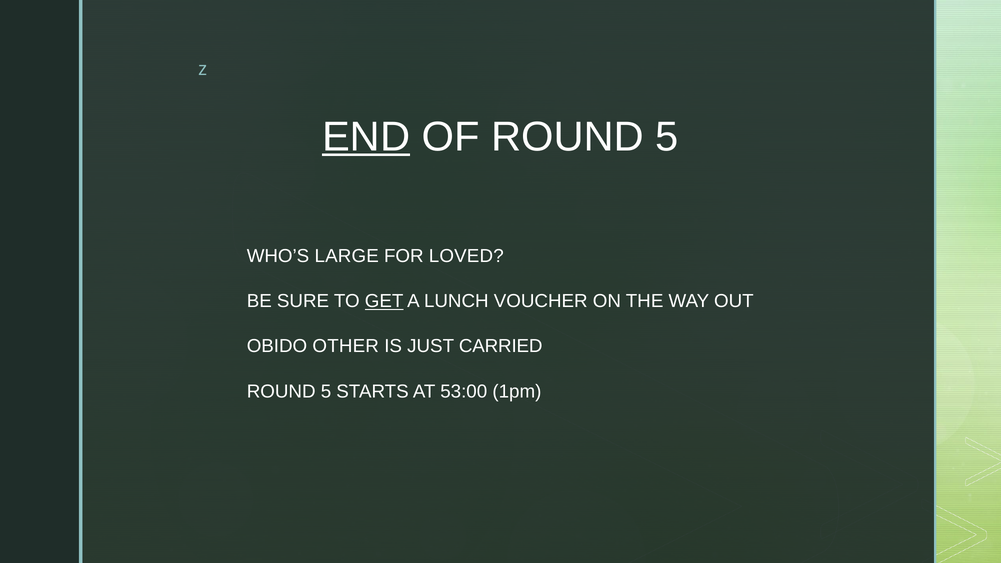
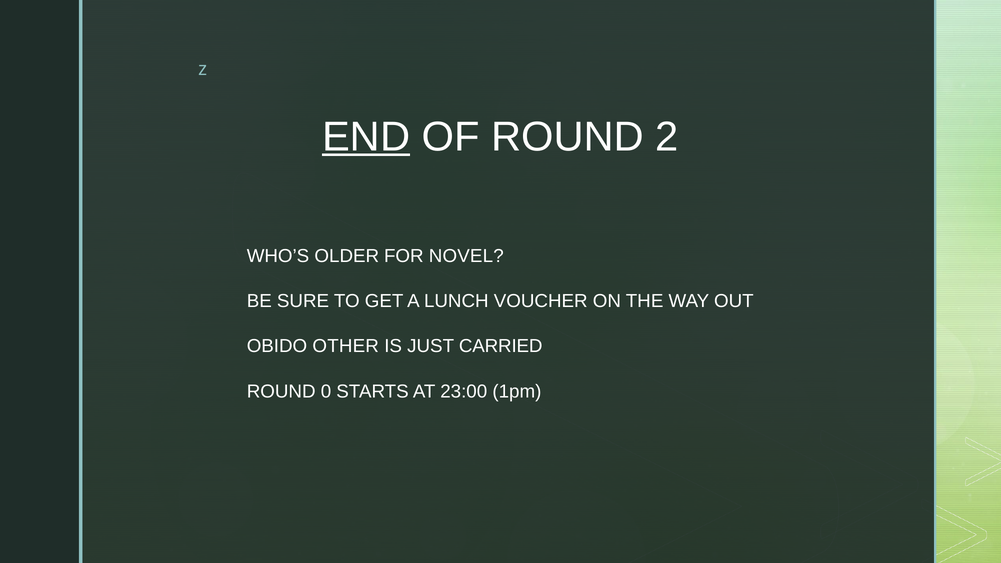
OF ROUND 5: 5 -> 2
LARGE: LARGE -> OLDER
LOVED: LOVED -> NOVEL
GET underline: present -> none
5 at (326, 391): 5 -> 0
53:00: 53:00 -> 23:00
